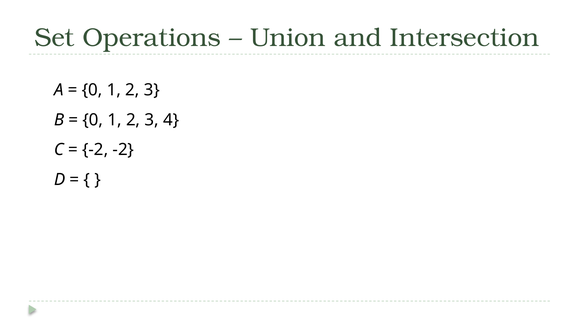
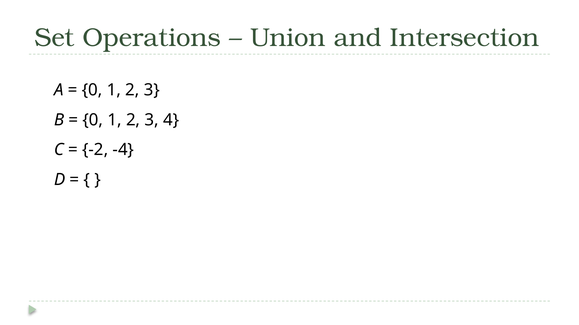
-2 -2: -2 -> -4
